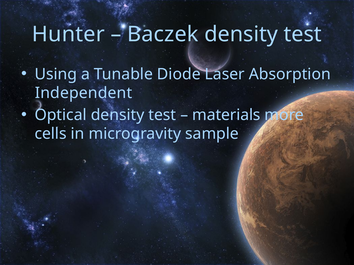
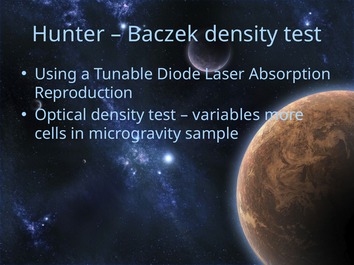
Independent: Independent -> Reproduction
materials: materials -> variables
